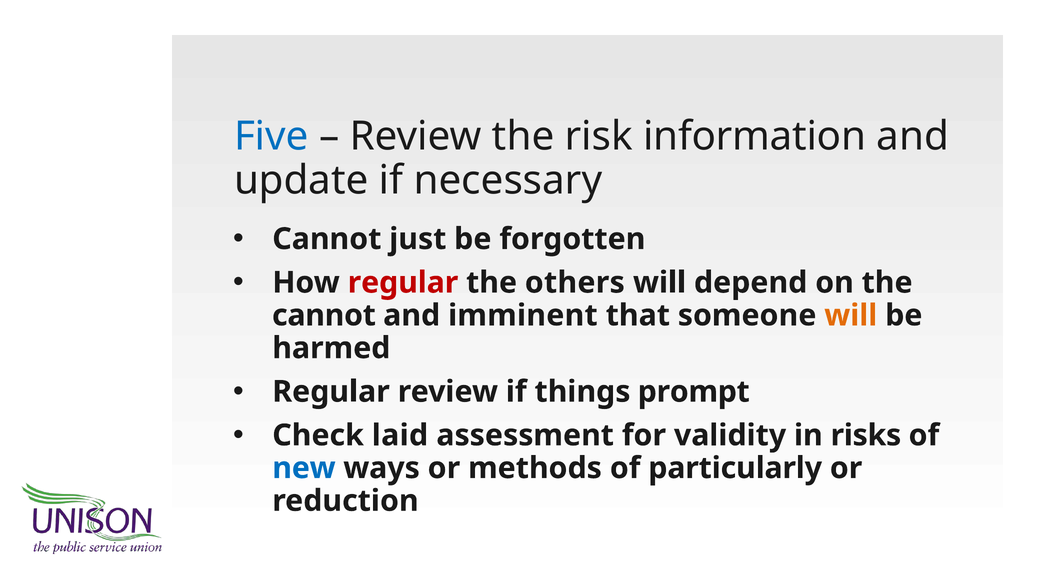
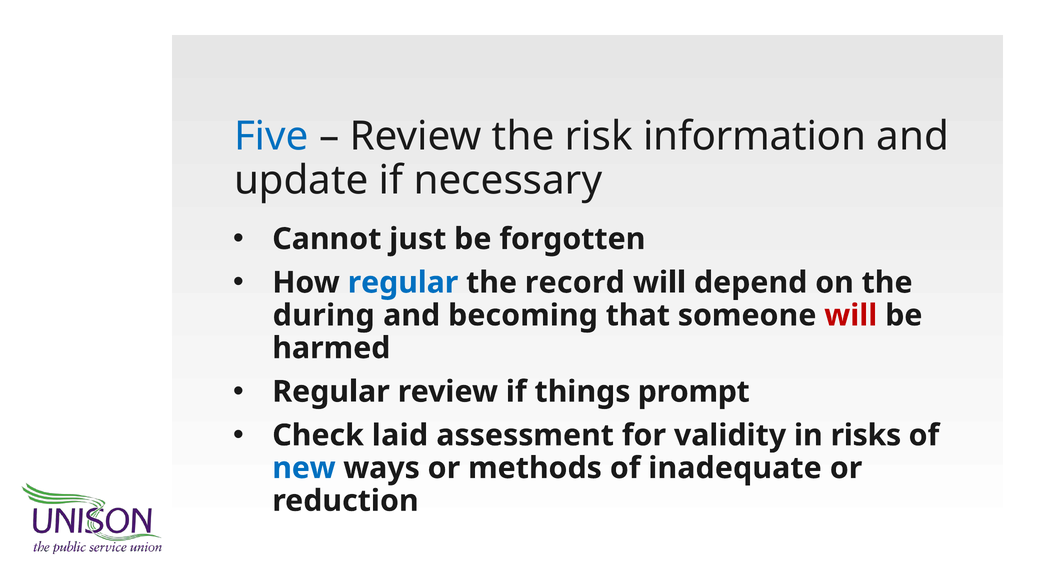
regular at (403, 283) colour: red -> blue
others: others -> record
cannot at (324, 315): cannot -> during
imminent: imminent -> becoming
will at (851, 315) colour: orange -> red
particularly: particularly -> inadequate
